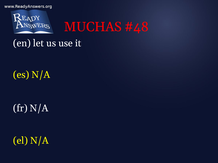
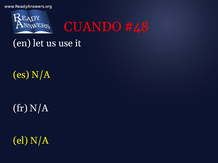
MUCHAS: MUCHAS -> CUANDO
